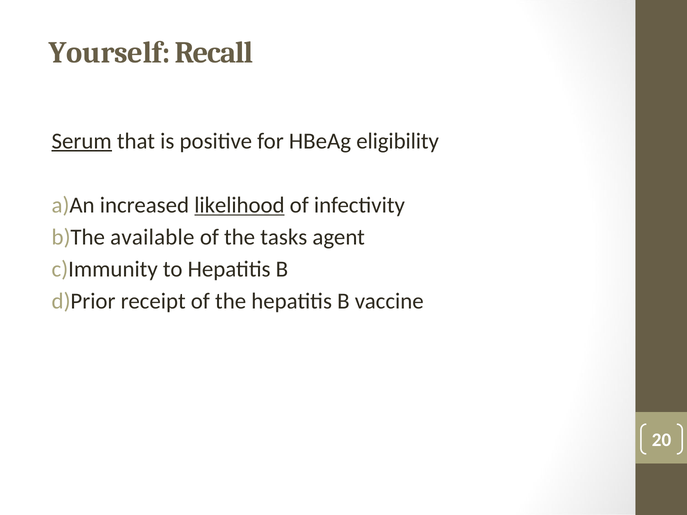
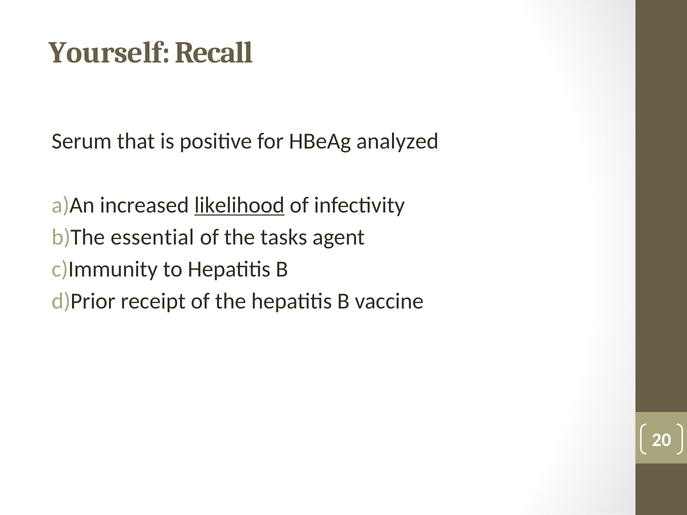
Serum underline: present -> none
eligibility: eligibility -> analyzed
available: available -> essential
